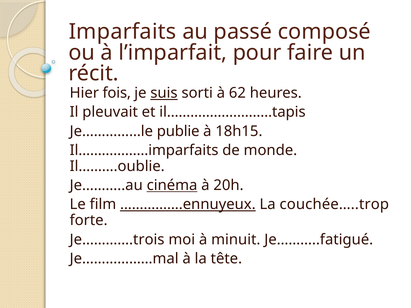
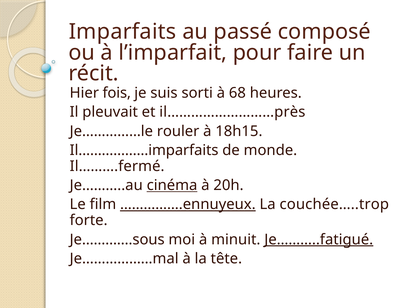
suis underline: present -> none
62: 62 -> 68
il………………………tapis: il………………………tapis -> il………………………près
publie: publie -> rouler
Il……….oublie: Il……….oublie -> Il……….fermé
Je………….trois: Je………….trois -> Je………….sous
Je………..fatigué underline: none -> present
